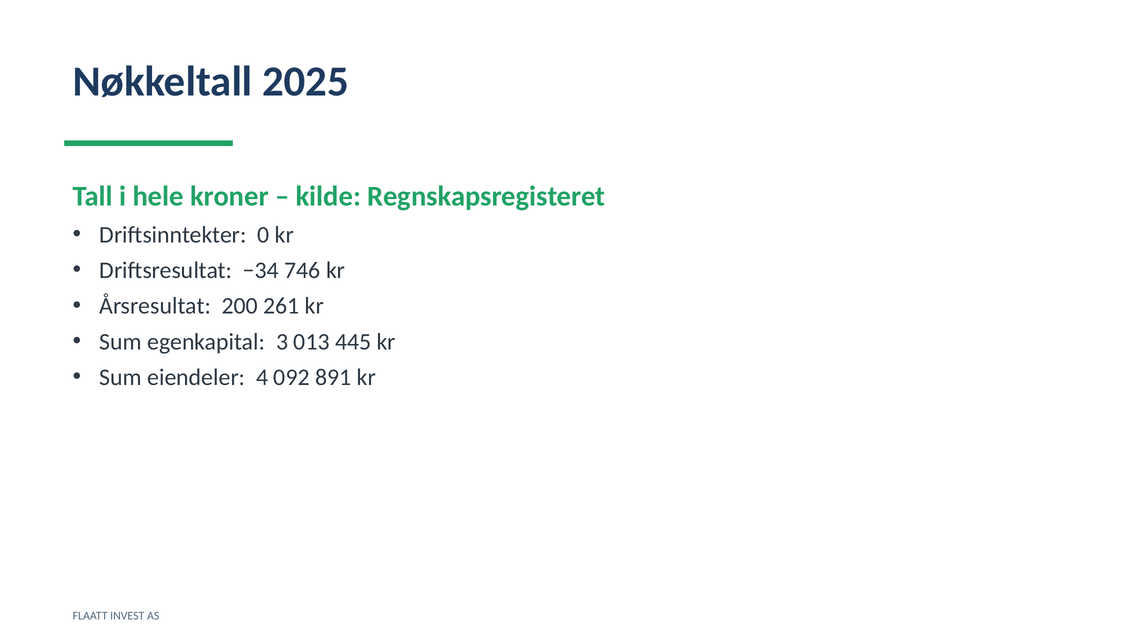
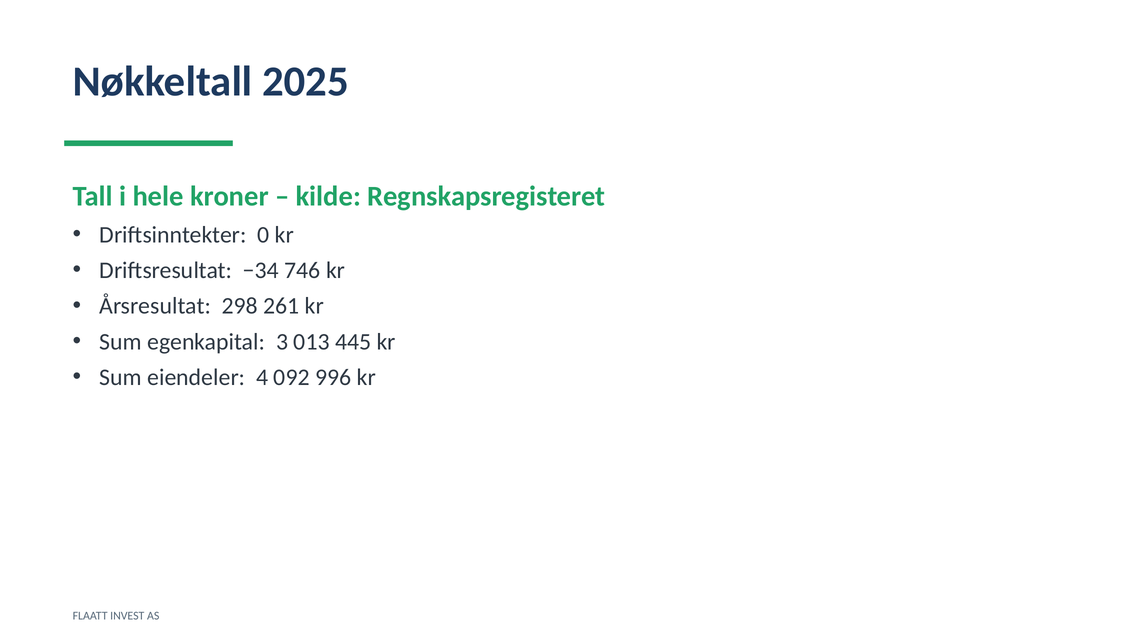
200: 200 -> 298
891: 891 -> 996
